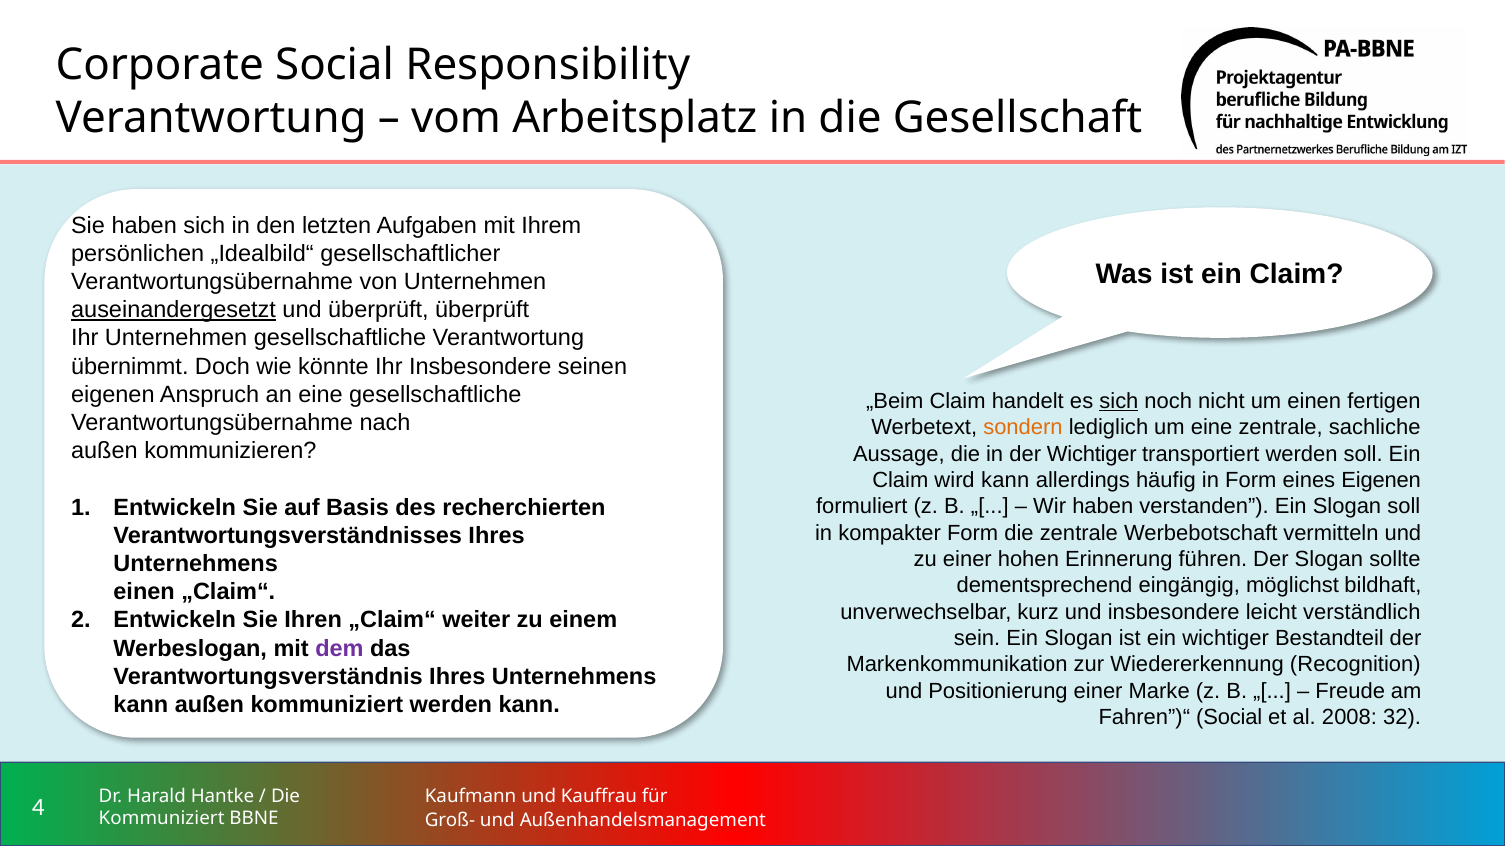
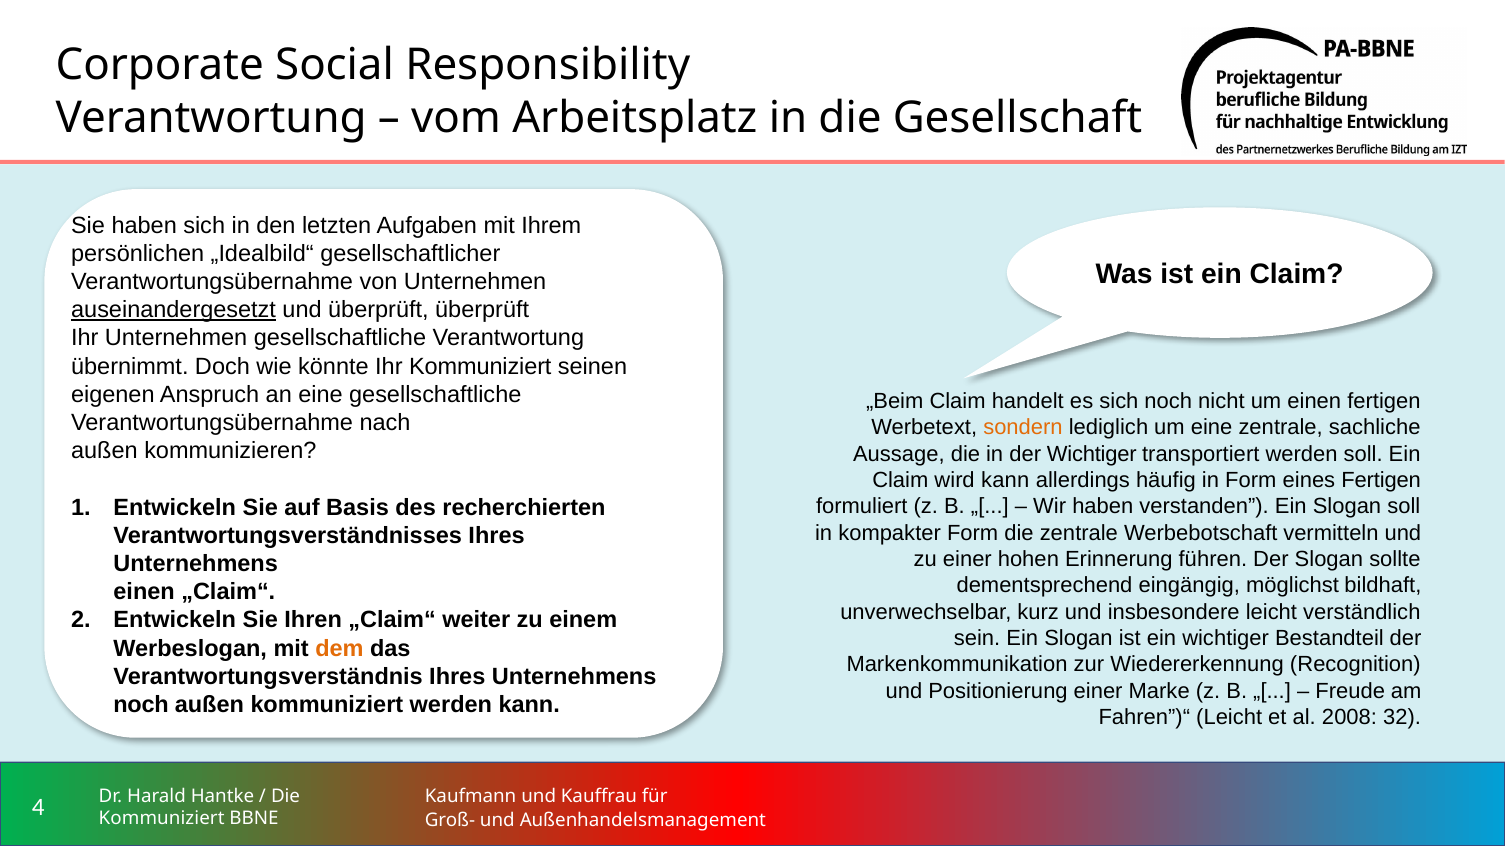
Ihr Insbesondere: Insbesondere -> Kommuniziert
sich at (1119, 401) underline: present -> none
eines Eigenen: Eigenen -> Fertigen
dem colour: purple -> orange
kann at (141, 705): kann -> noch
Fahren”)“ Social: Social -> Leicht
